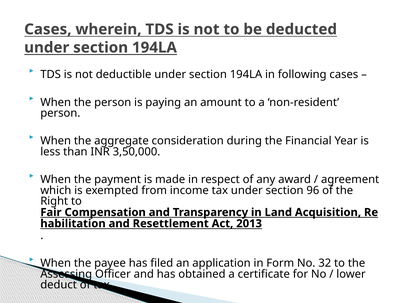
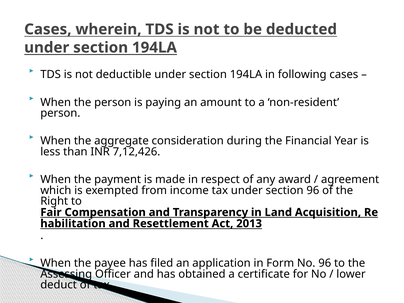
3,50,000: 3,50,000 -> 7,12,426
No 32: 32 -> 96
